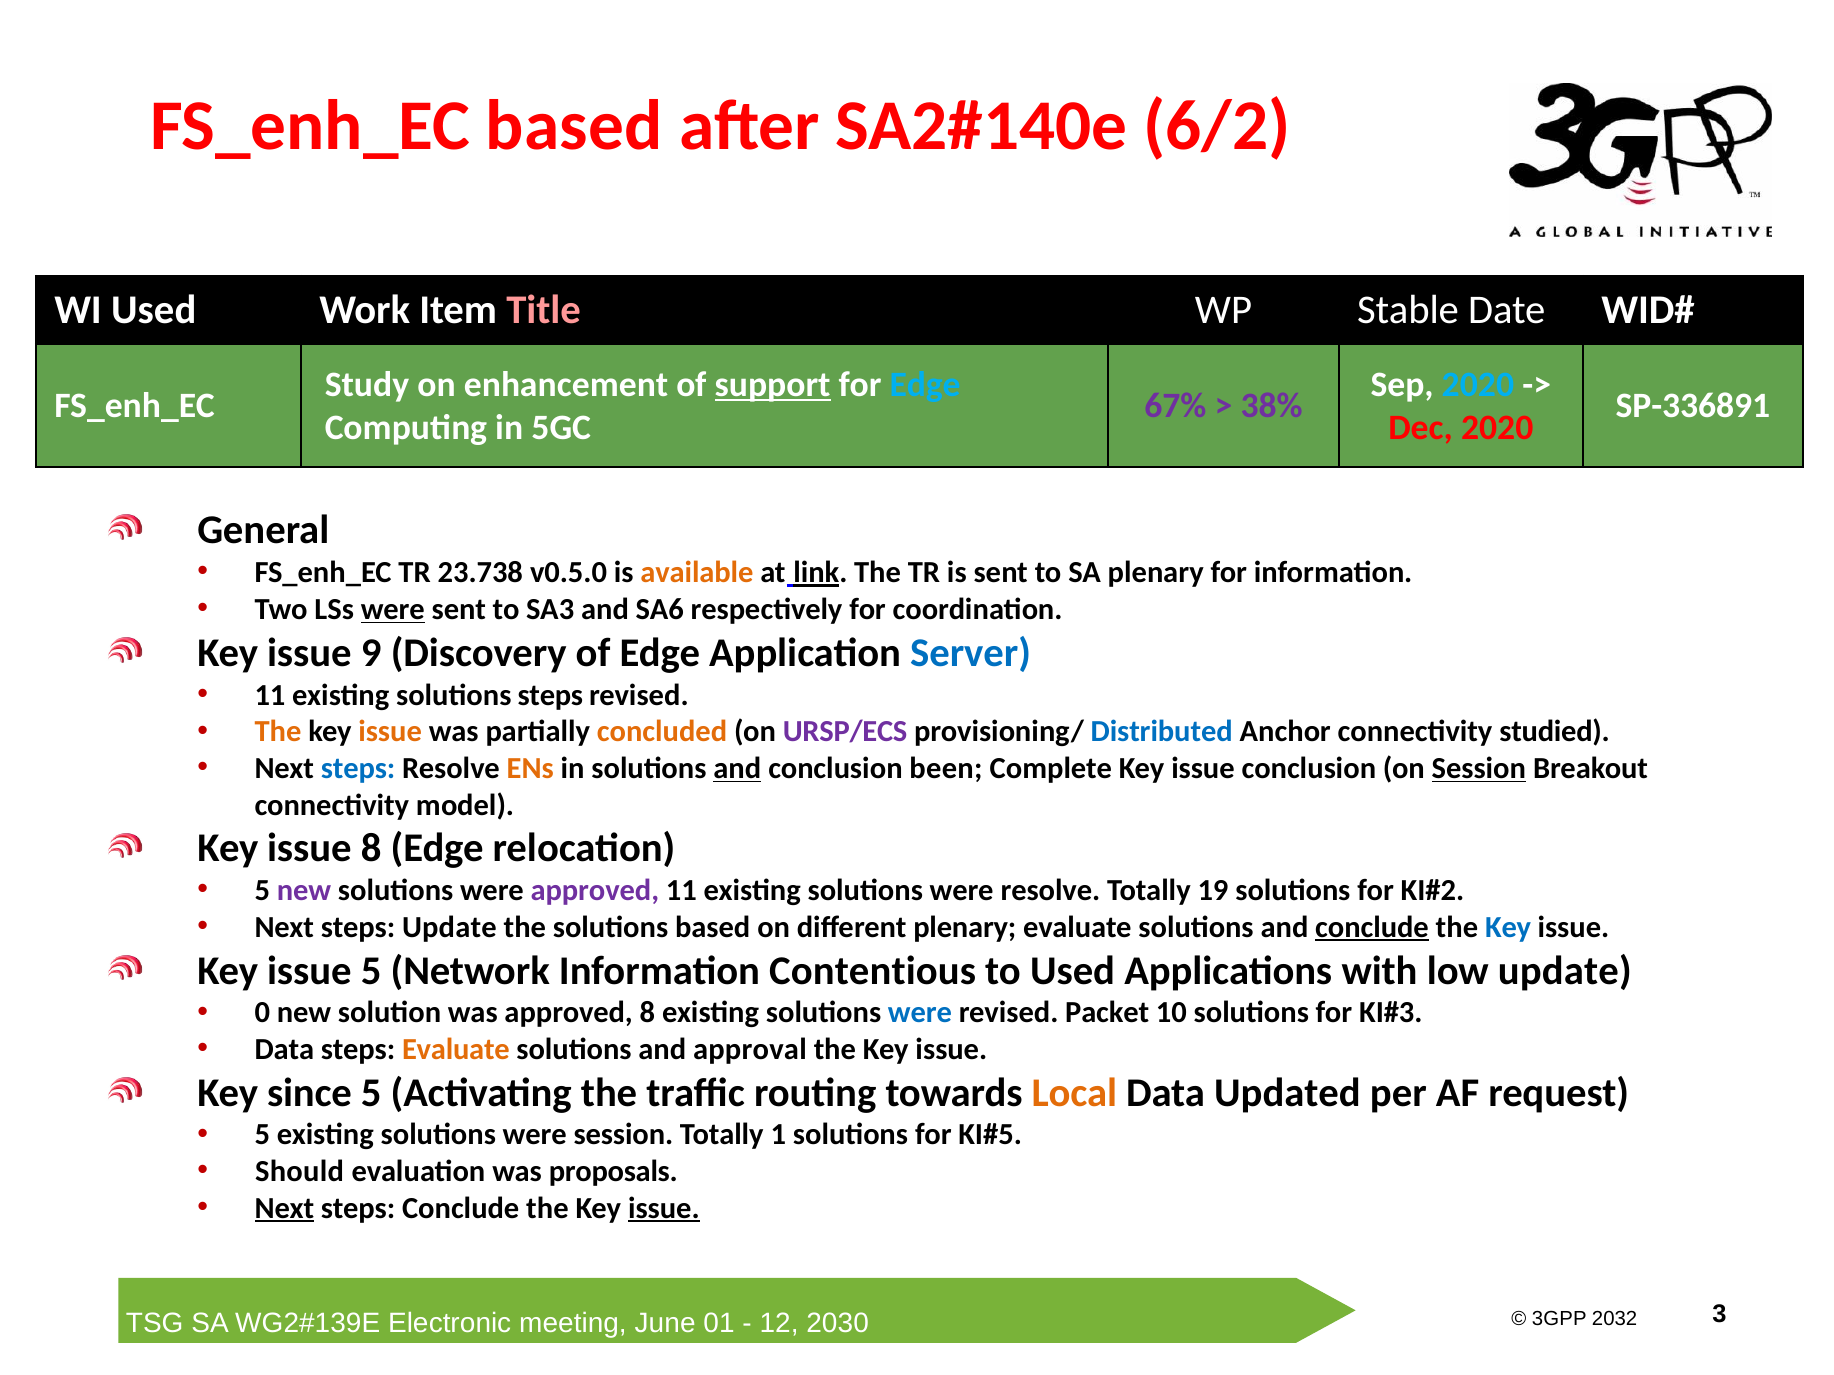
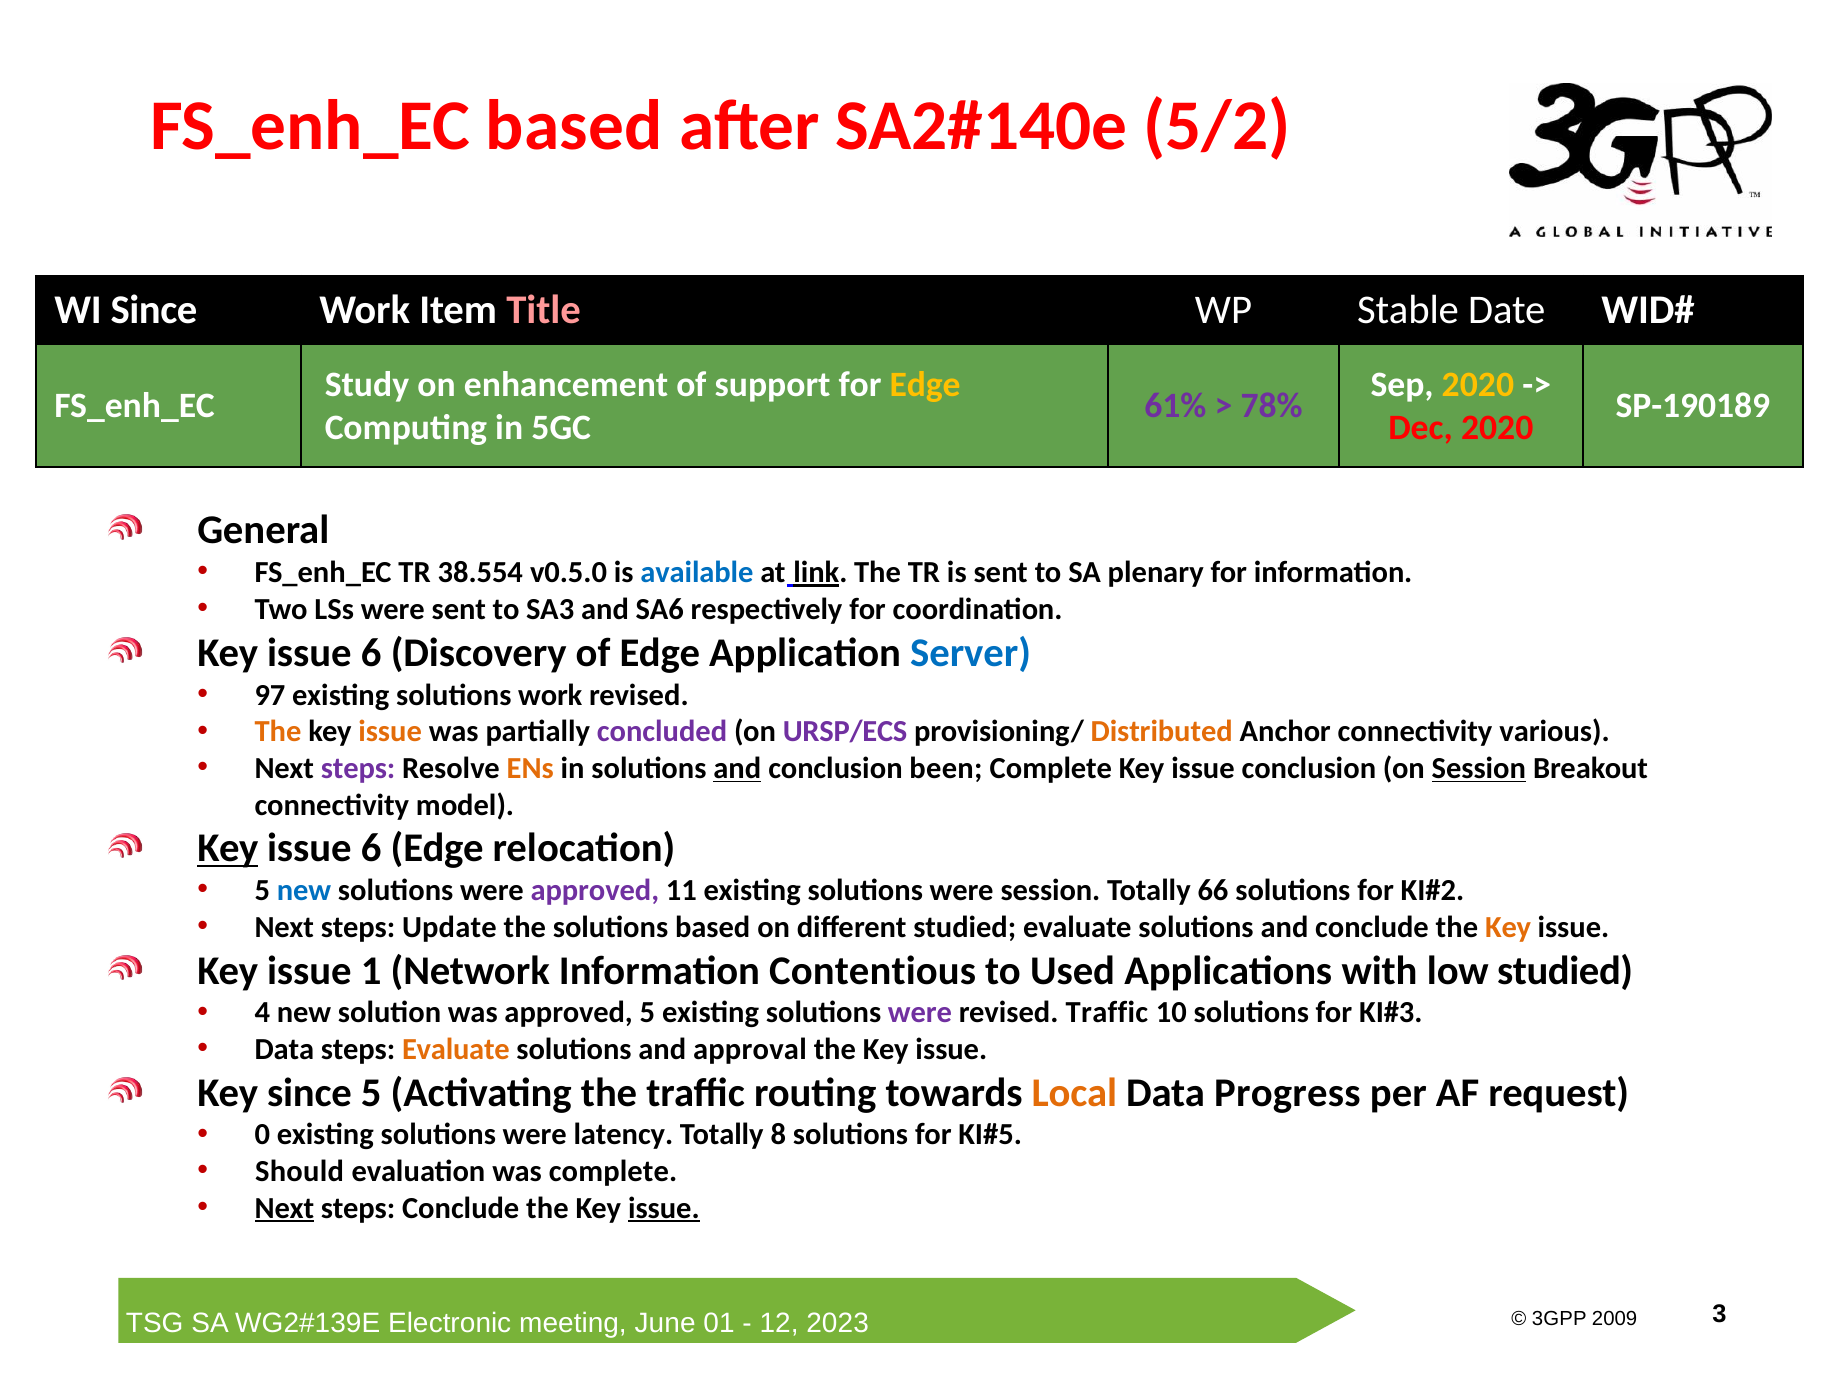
6/2: 6/2 -> 5/2
WI Used: Used -> Since
support underline: present -> none
Edge at (925, 384) colour: light blue -> yellow
2020 at (1478, 384) colour: light blue -> yellow
67%: 67% -> 61%
38%: 38% -> 78%
SP-336891: SP-336891 -> SP-190189
23.738: 23.738 -> 38.554
available colour: orange -> blue
were at (393, 610) underline: present -> none
9 at (371, 653): 9 -> 6
11 at (270, 695): 11 -> 97
solutions steps: steps -> work
concluded colour: orange -> purple
Distributed colour: blue -> orange
studied: studied -> various
steps at (358, 769) colour: blue -> purple
Key at (228, 849) underline: none -> present
8 at (371, 849): 8 -> 6
new at (304, 891) colour: purple -> blue
were resolve: resolve -> session
19: 19 -> 66
different plenary: plenary -> studied
conclude at (1372, 927) underline: present -> none
Key at (1508, 927) colour: blue -> orange
issue 5: 5 -> 1
low update: update -> studied
0: 0 -> 4
approved 8: 8 -> 5
were at (920, 1013) colour: blue -> purple
revised Packet: Packet -> Traffic
Updated: Updated -> Progress
5 at (262, 1135): 5 -> 0
were session: session -> latency
1: 1 -> 8
was proposals: proposals -> complete
2032: 2032 -> 2009
2030: 2030 -> 2023
